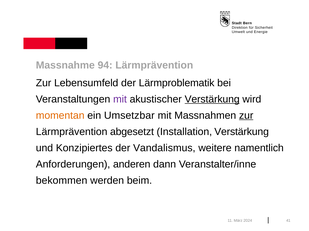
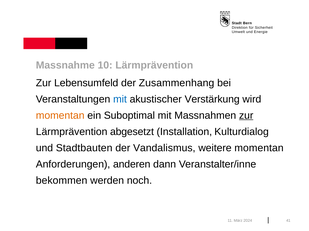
94: 94 -> 10
Lärmproblematik: Lärmproblematik -> Zusammenhang
mit at (120, 99) colour: purple -> blue
Verstärkung at (212, 99) underline: present -> none
Umsetzbar: Umsetzbar -> Suboptimal
Installation Verstärkung: Verstärkung -> Kulturdialog
Konzipiertes: Konzipiertes -> Stadtbauten
weitere namentlich: namentlich -> momentan
beim: beim -> noch
